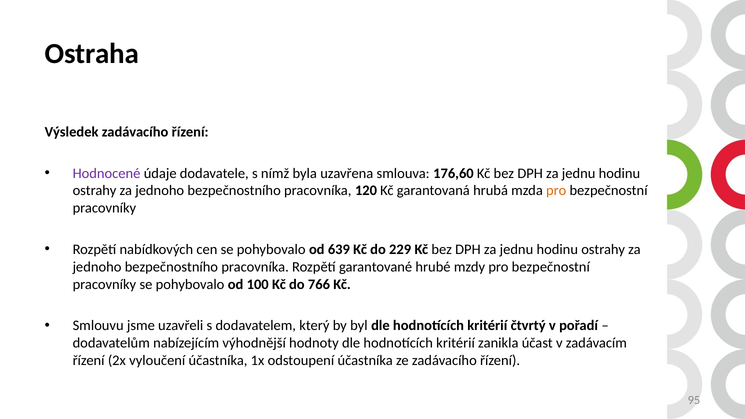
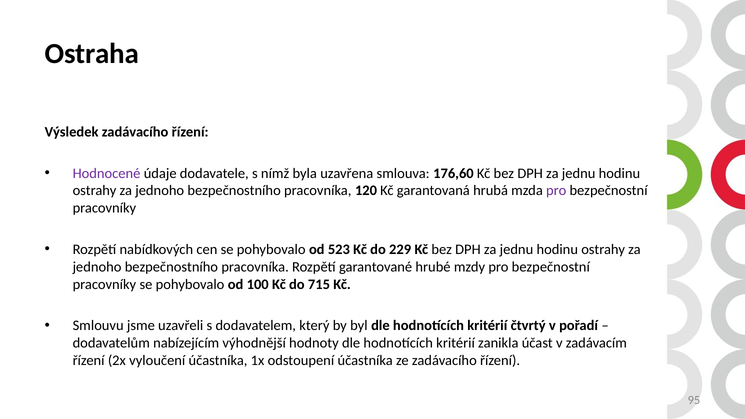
pro at (556, 191) colour: orange -> purple
639: 639 -> 523
766: 766 -> 715
